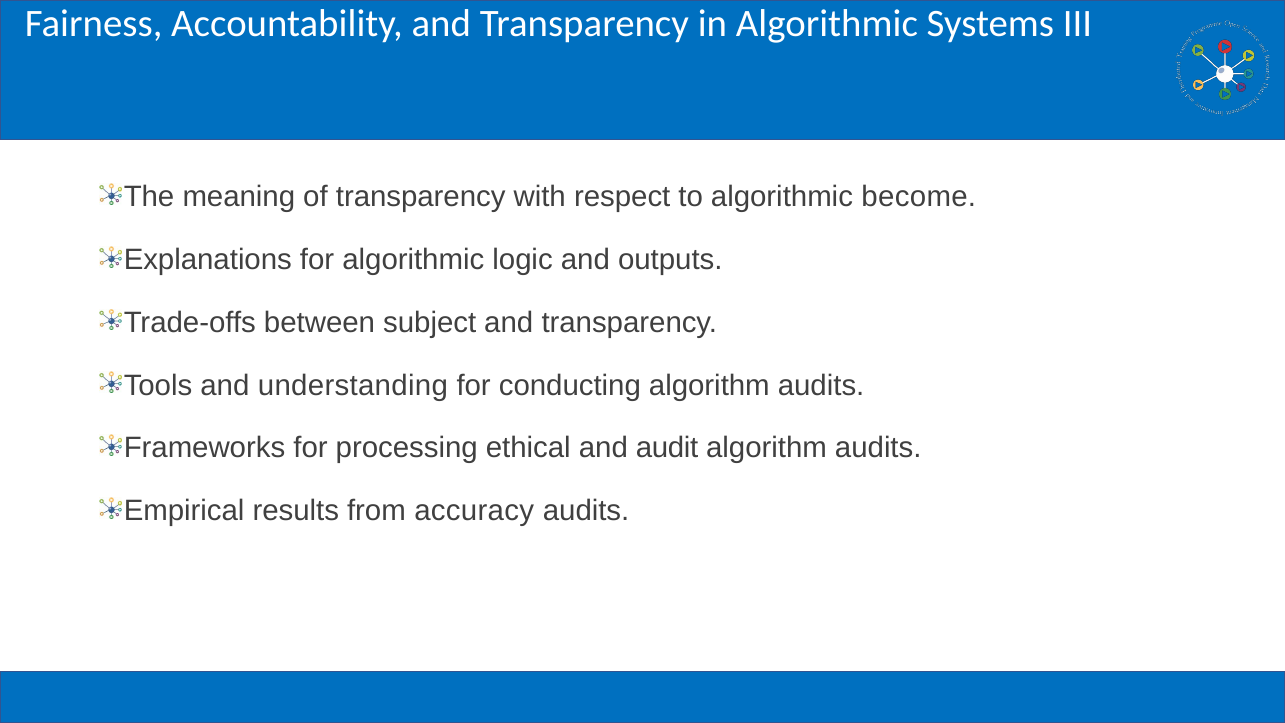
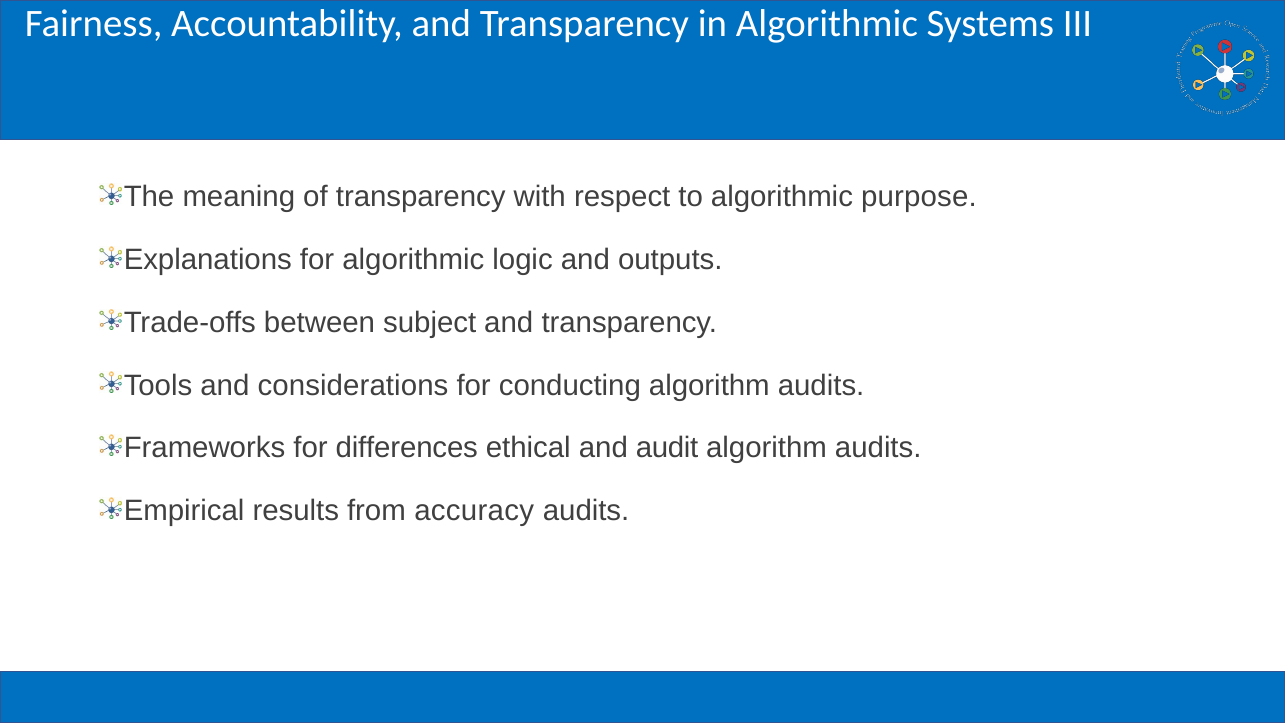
become: become -> purpose
understanding: understanding -> considerations
processing: processing -> differences
